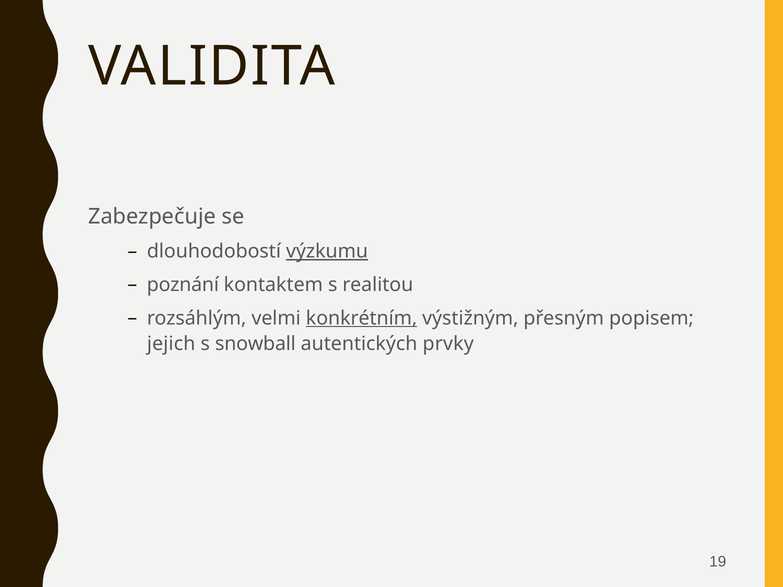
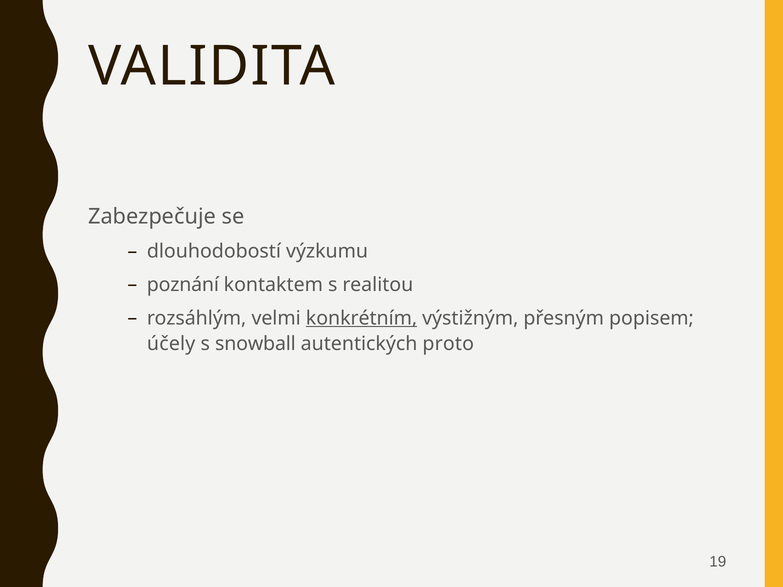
výzkumu underline: present -> none
jejich: jejich -> účely
prvky: prvky -> proto
